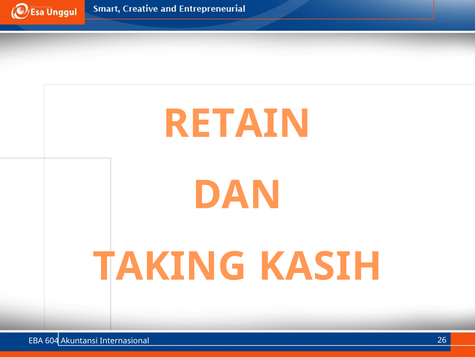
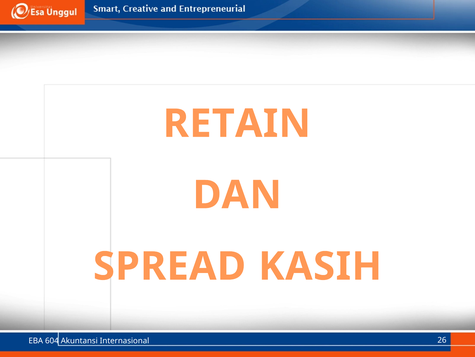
TAKING: TAKING -> SPREAD
